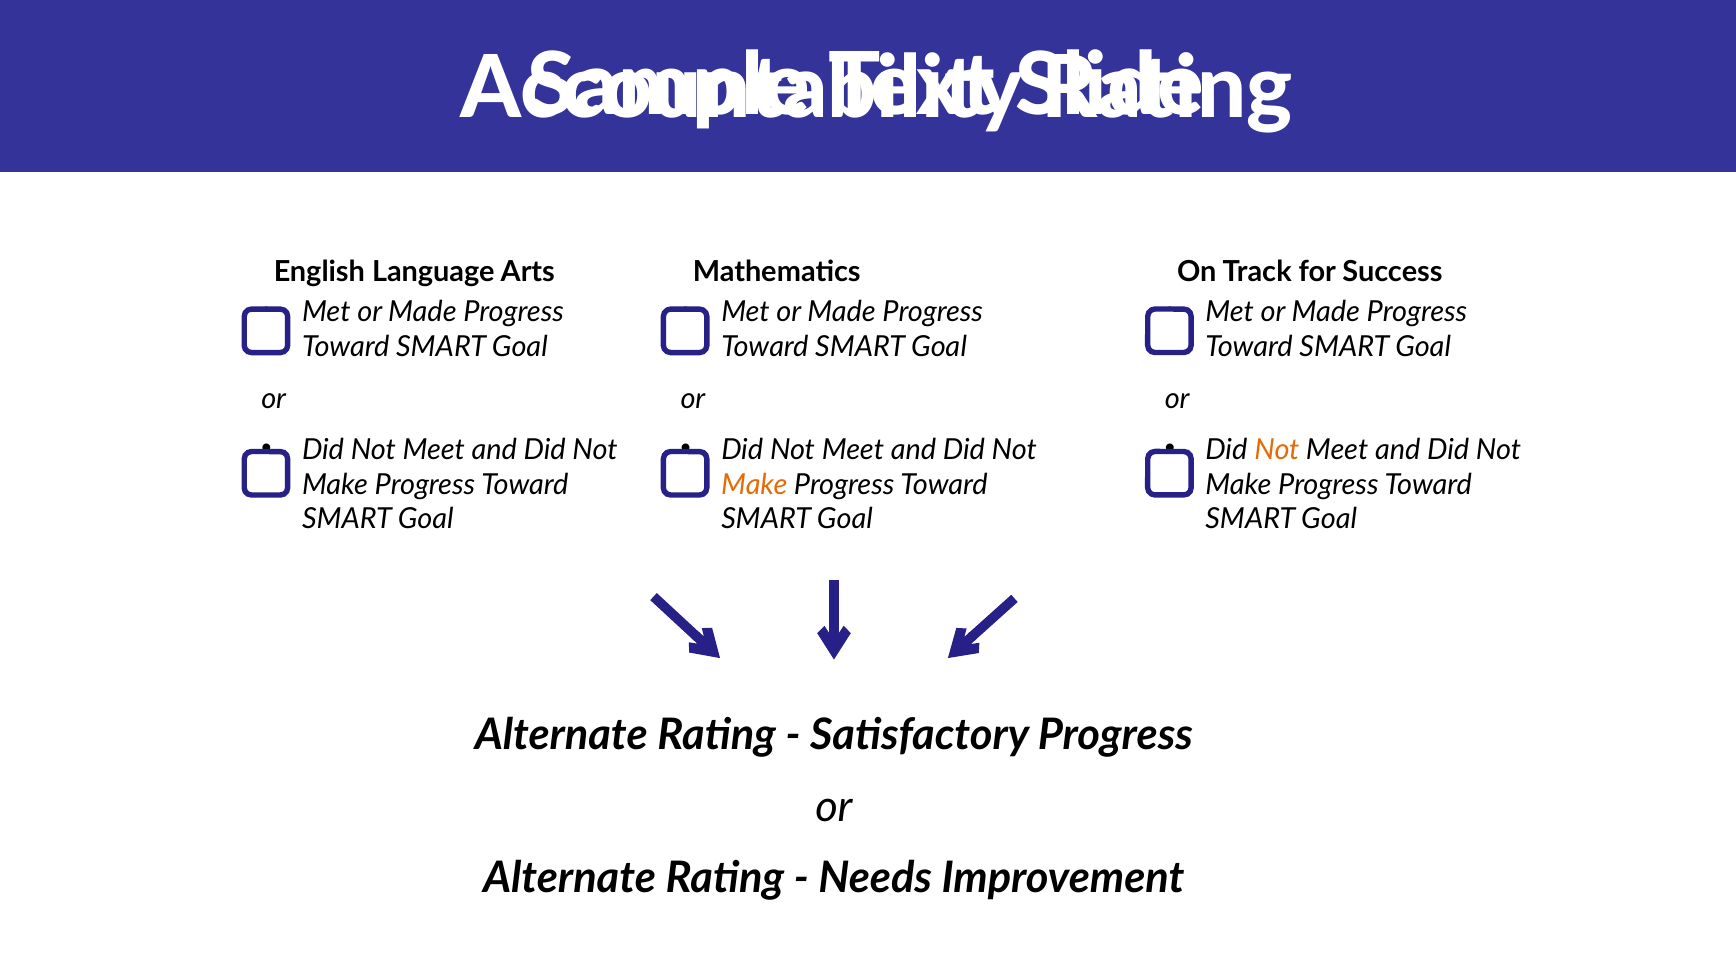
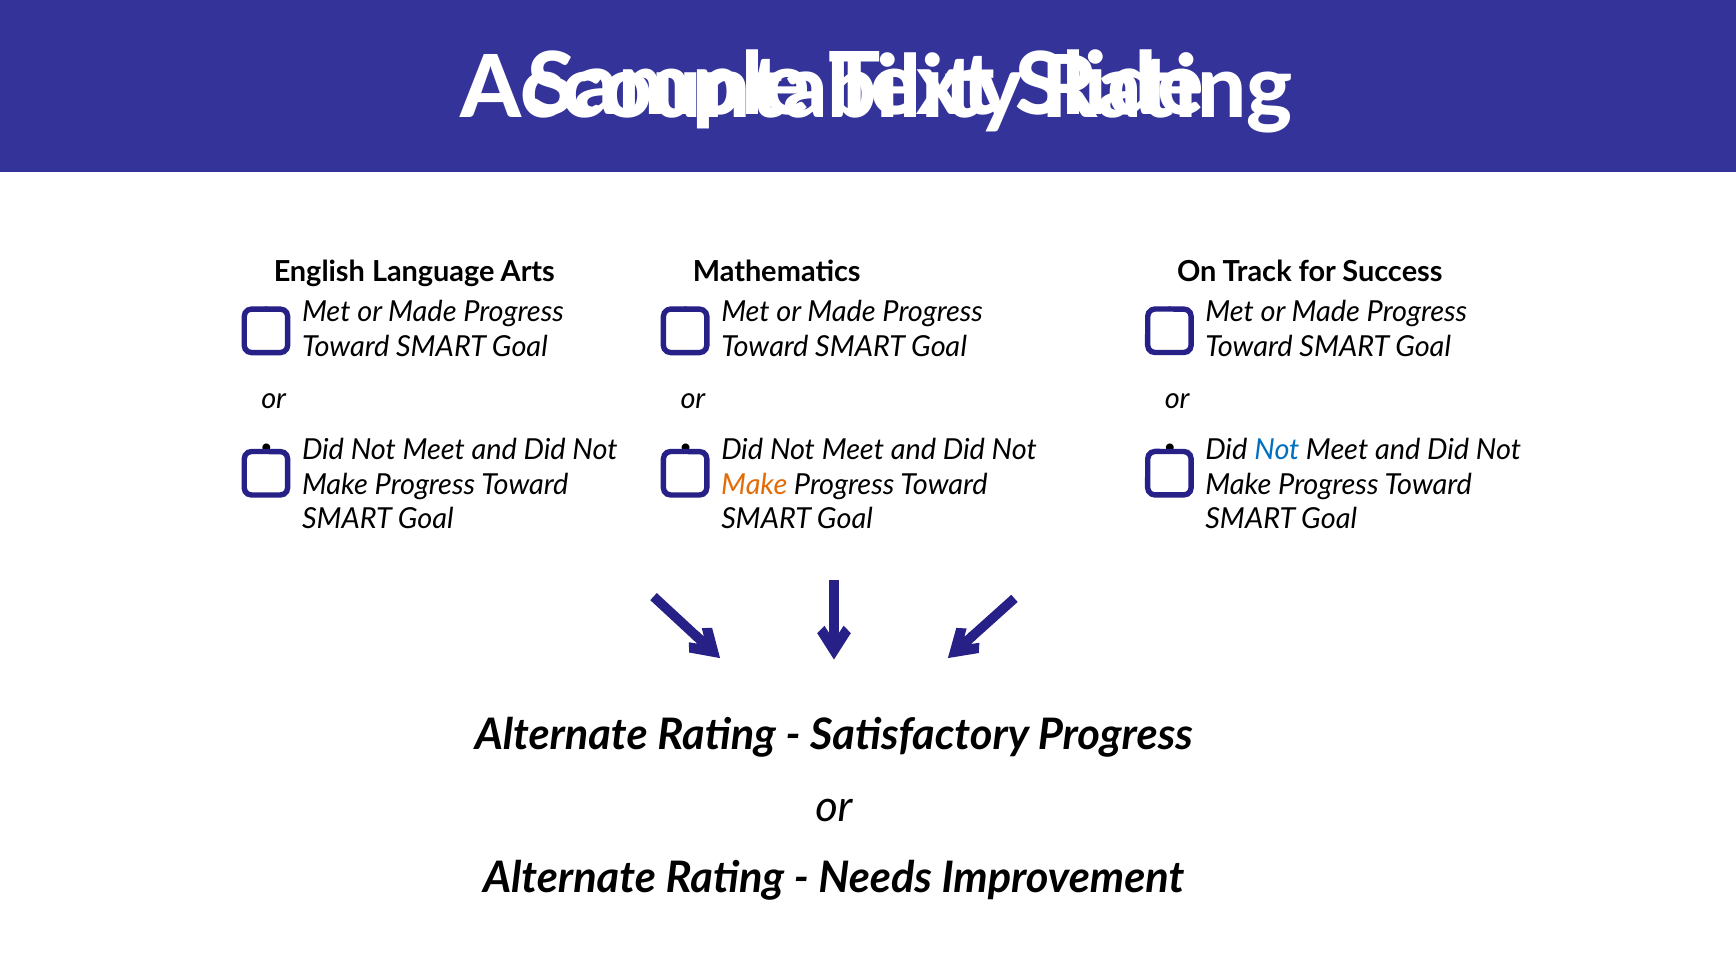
Not at (1277, 450) colour: orange -> blue
